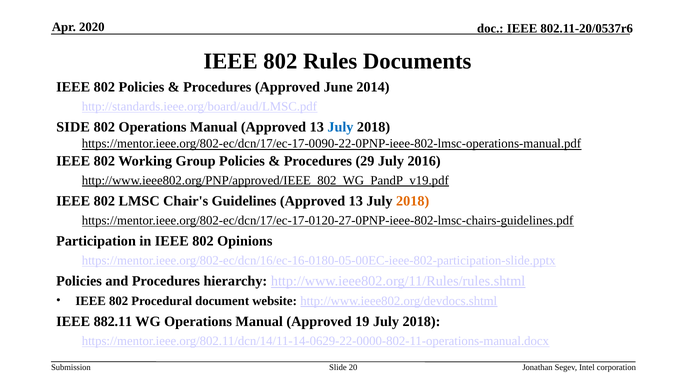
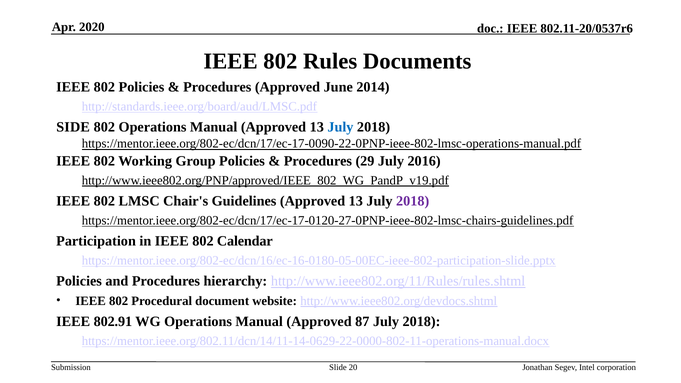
2018 at (413, 201) colour: orange -> purple
Opinions: Opinions -> Calendar
882.11: 882.11 -> 802.91
19: 19 -> 87
